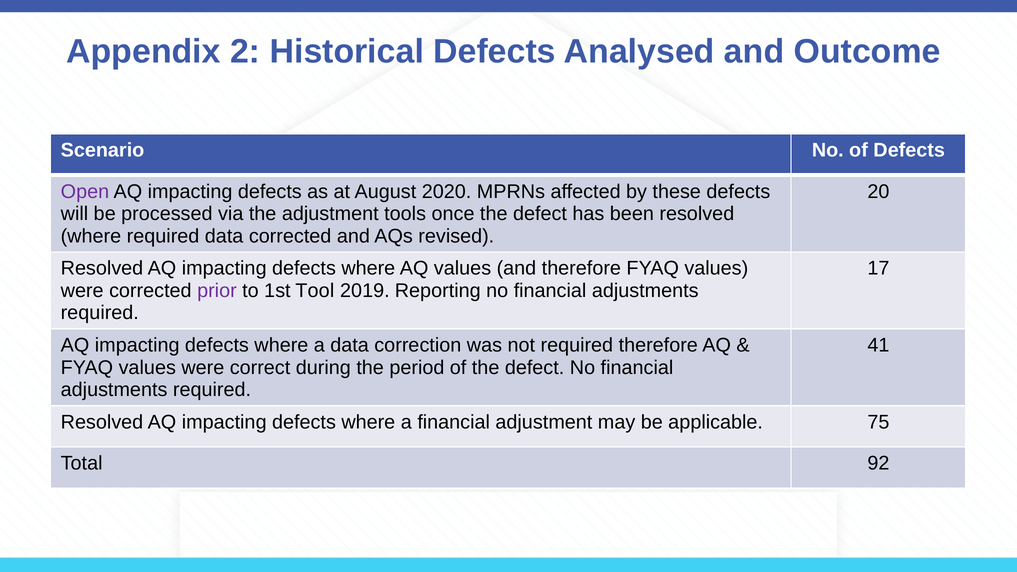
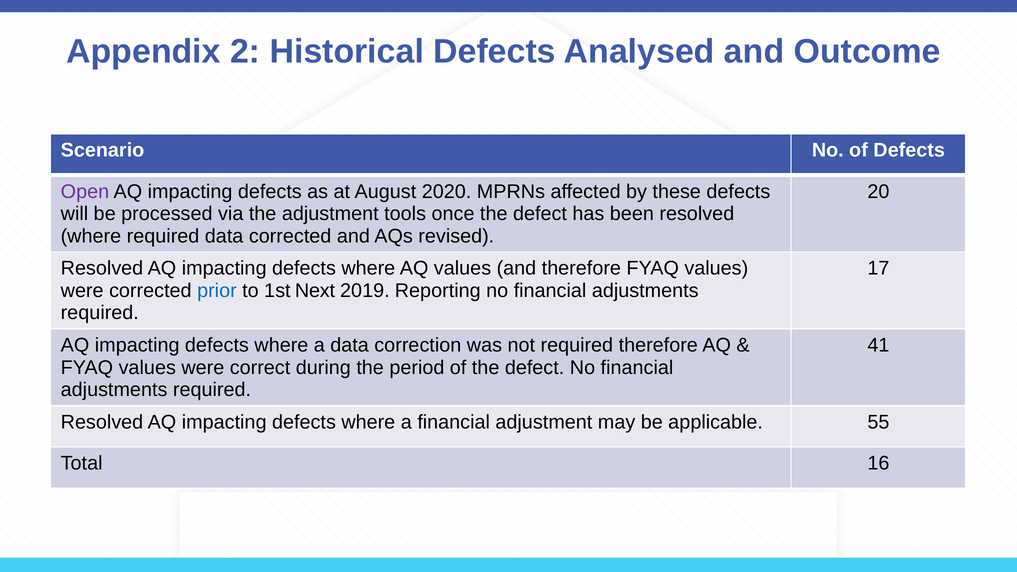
prior colour: purple -> blue
Tool: Tool -> Next
75: 75 -> 55
92: 92 -> 16
